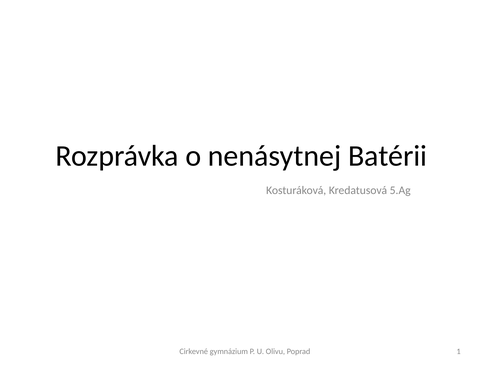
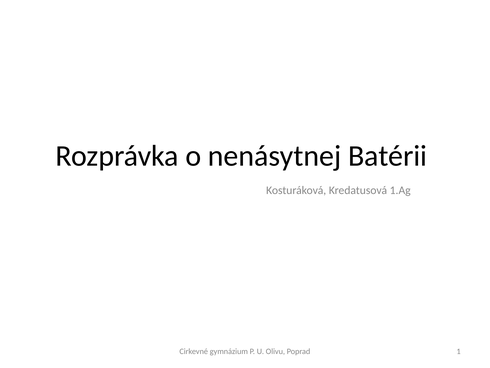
5.Ag: 5.Ag -> 1.Ag
